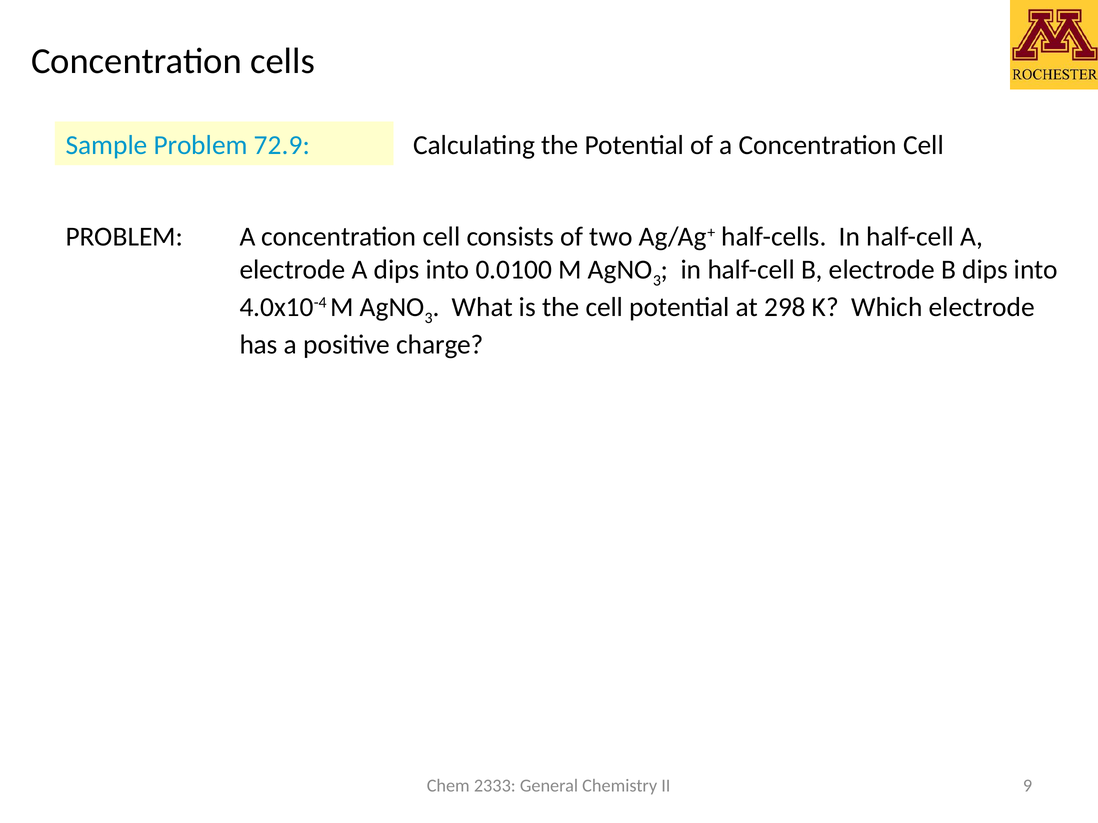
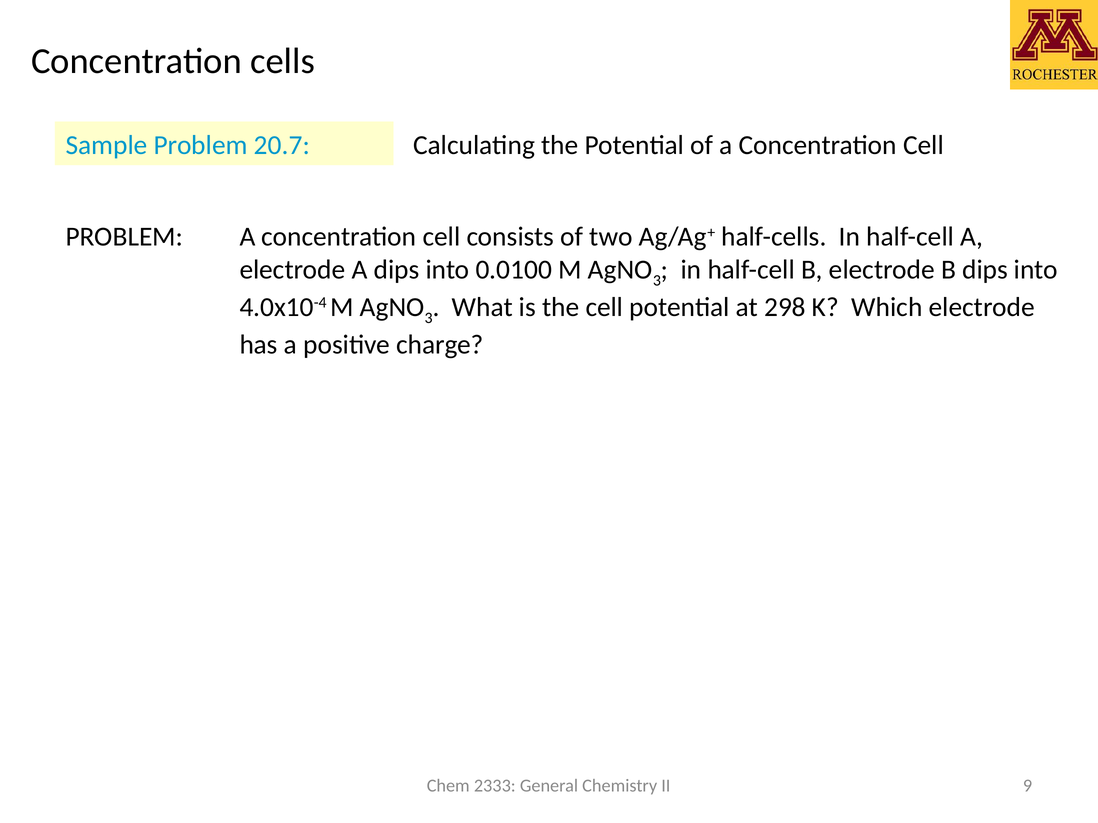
72.9: 72.9 -> 20.7
